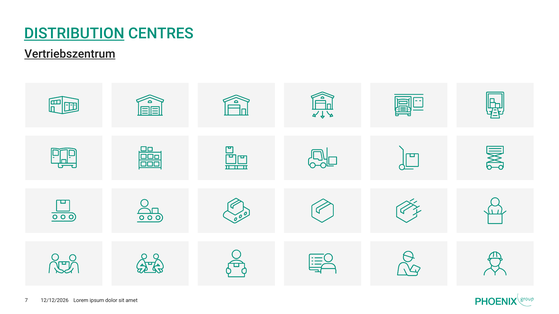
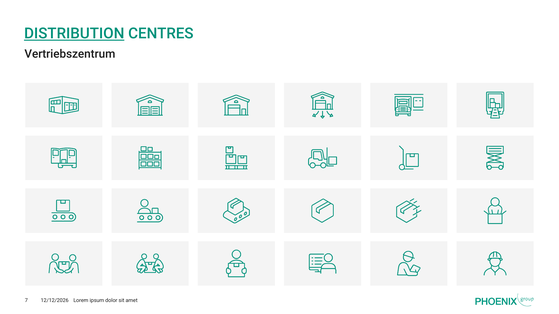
Vertriebszentrum underline: present -> none
